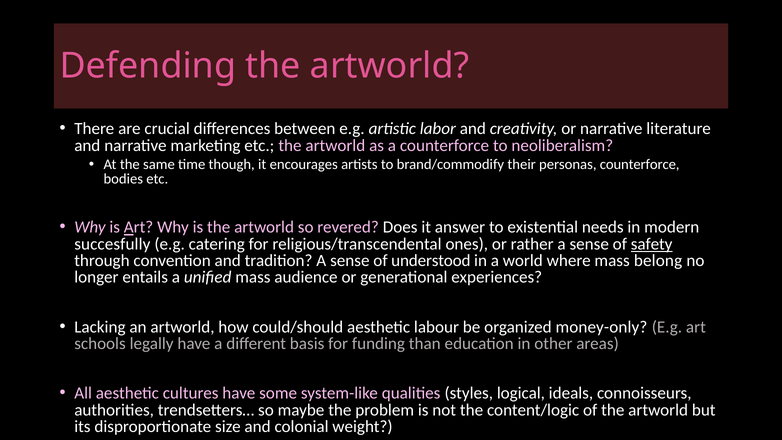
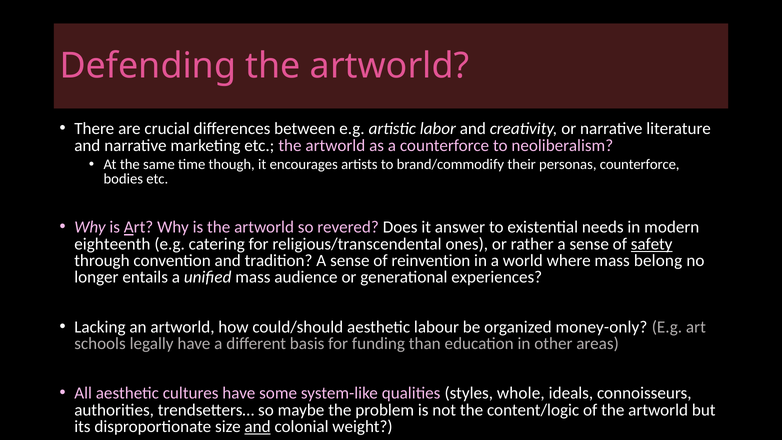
succesfully: succesfully -> eighteenth
understood: understood -> reinvention
logical: logical -> whole
and at (258, 426) underline: none -> present
